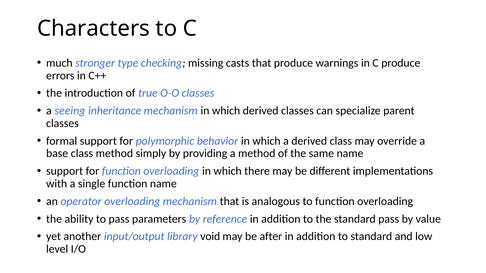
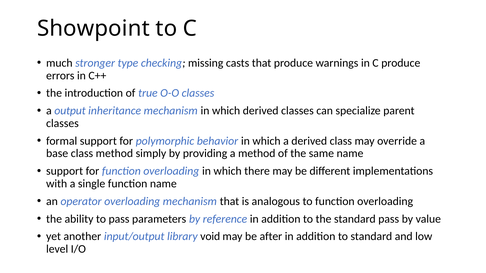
Characters: Characters -> Showpoint
seeing: seeing -> output
